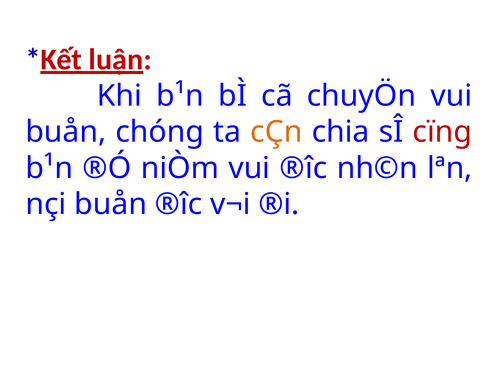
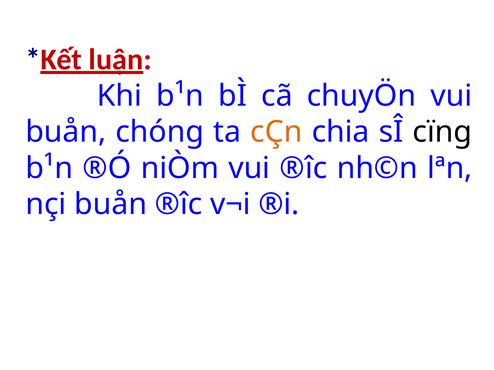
cïng colour: red -> black
